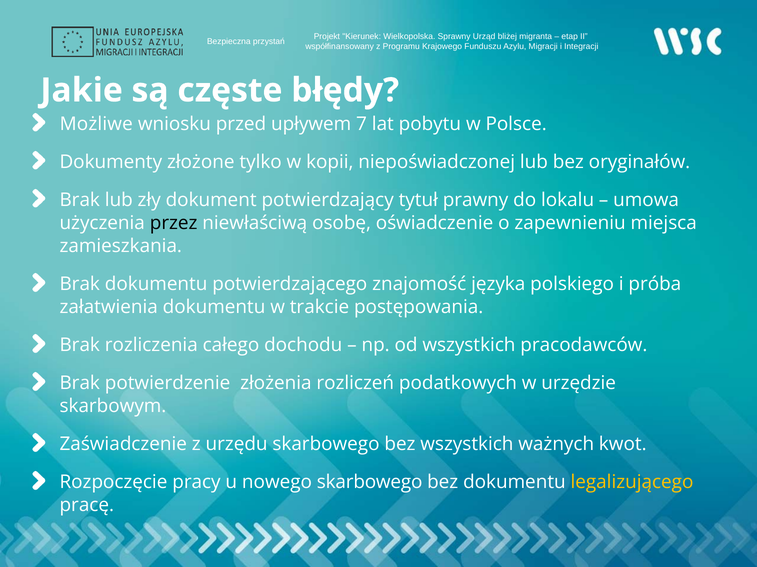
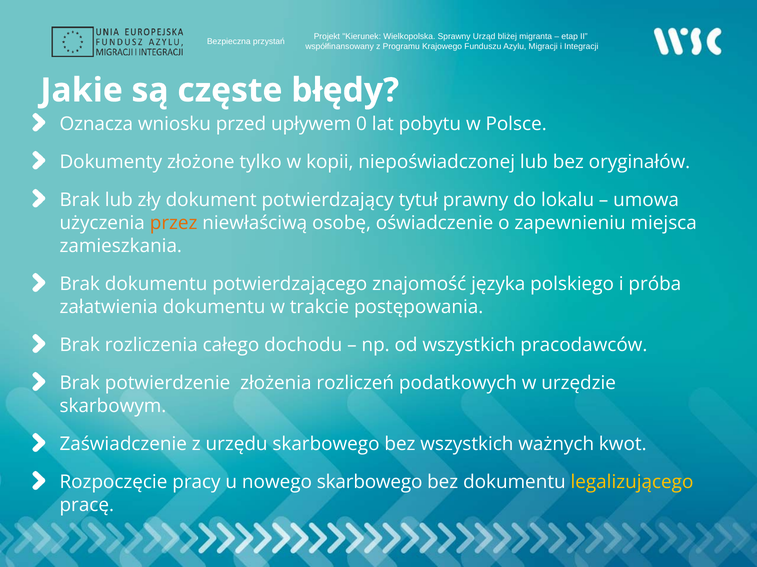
Możliwe: Możliwe -> Oznacza
7: 7 -> 0
przez colour: black -> orange
